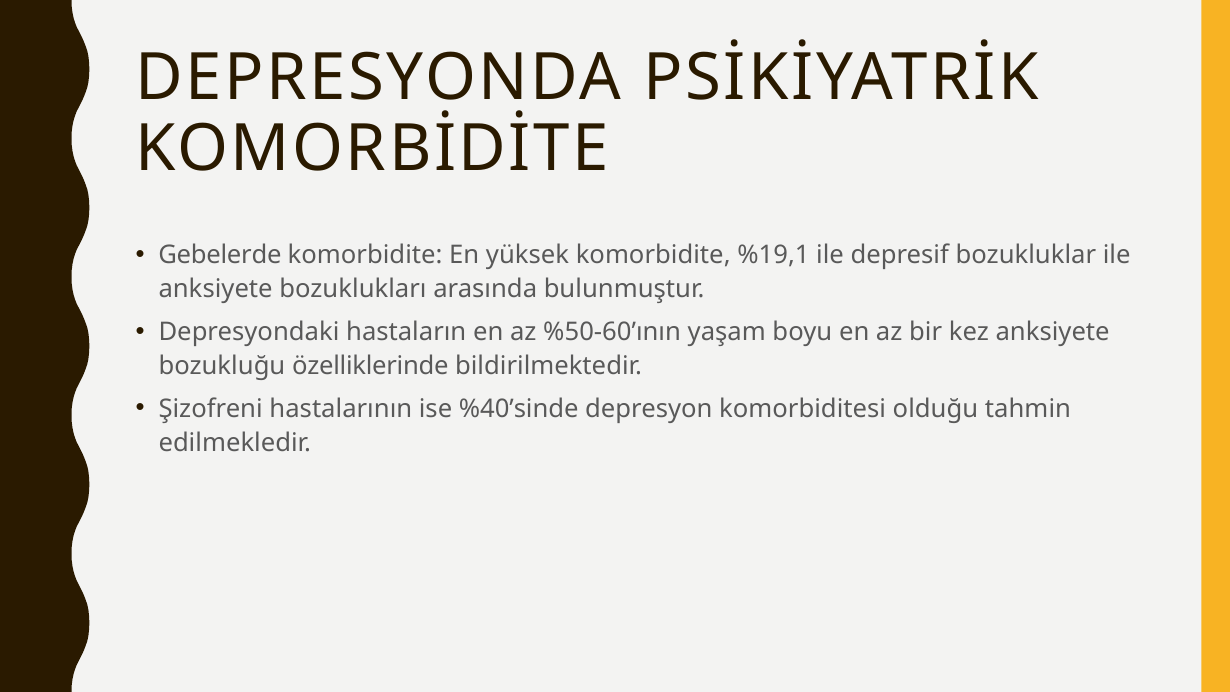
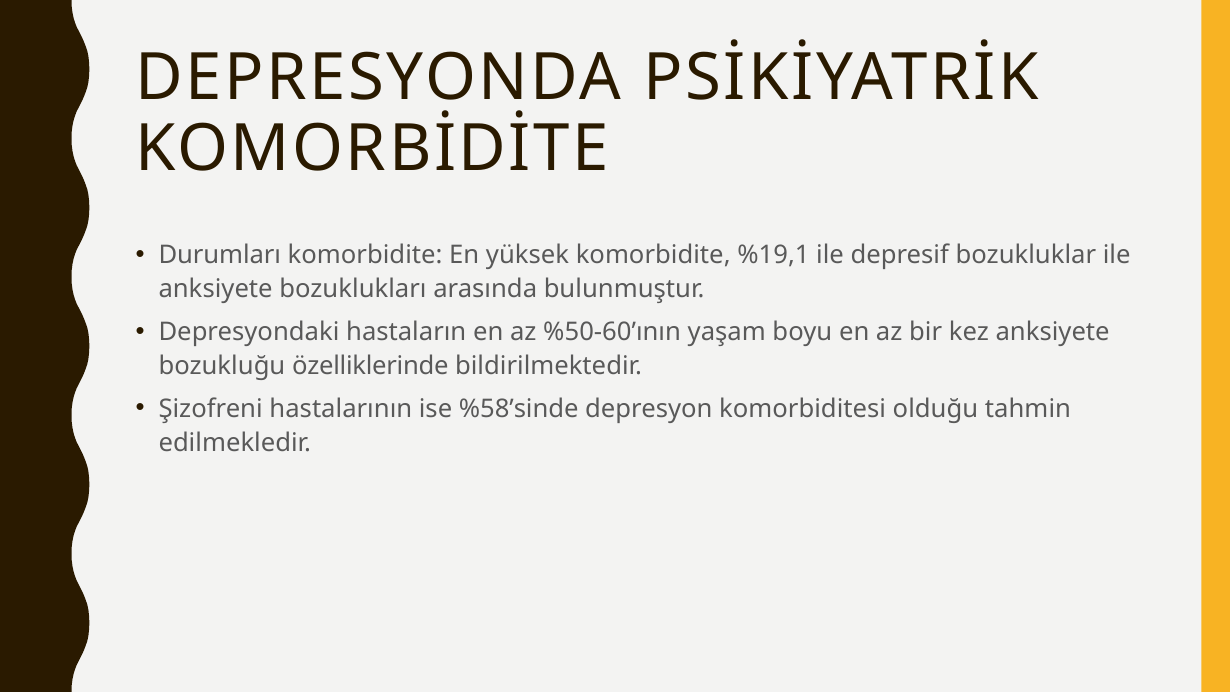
Gebelerde: Gebelerde -> Durumları
%40’sinde: %40’sinde -> %58’sinde
